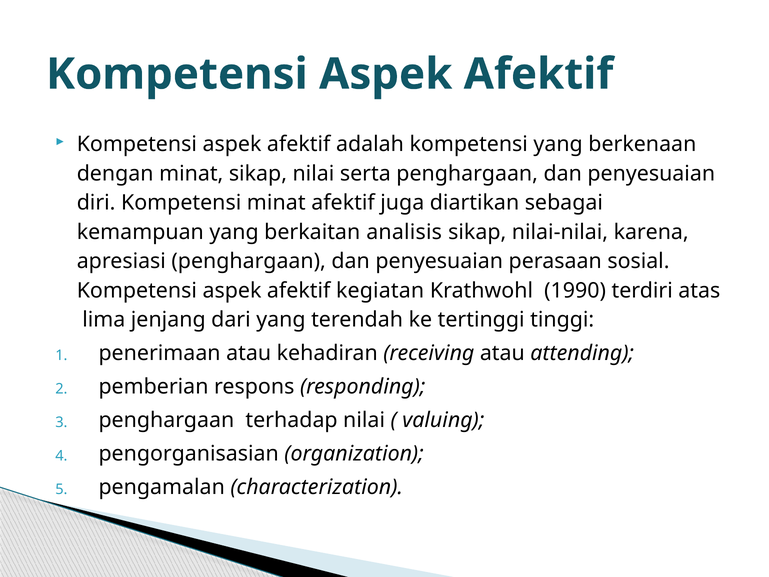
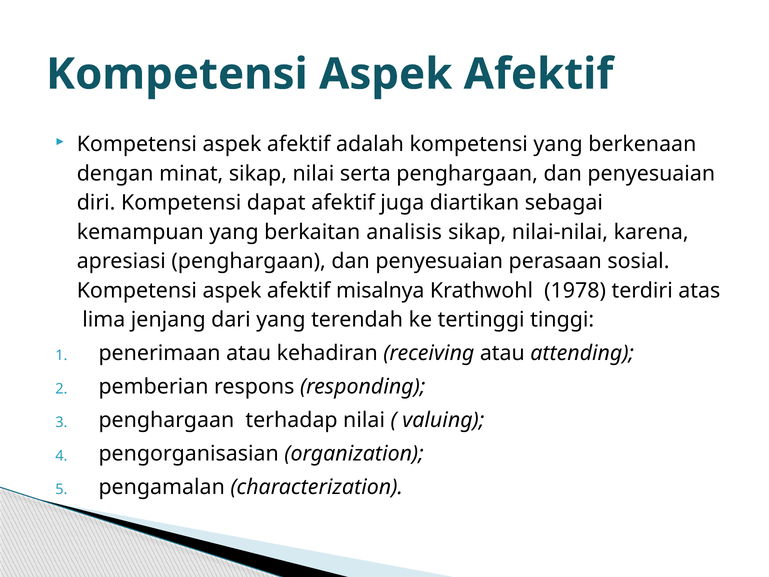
Kompetensi minat: minat -> dapat
kegiatan: kegiatan -> misalnya
1990: 1990 -> 1978
